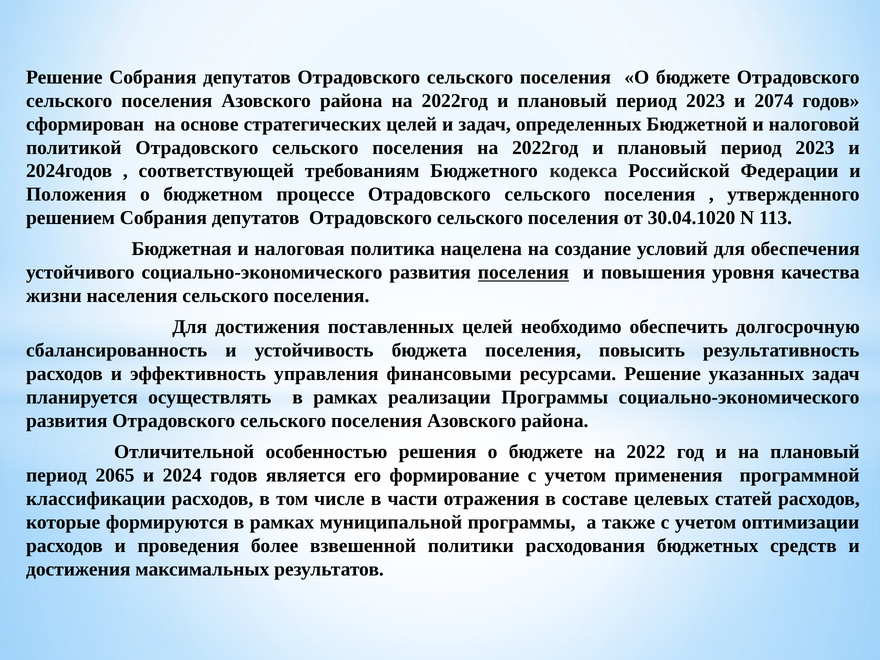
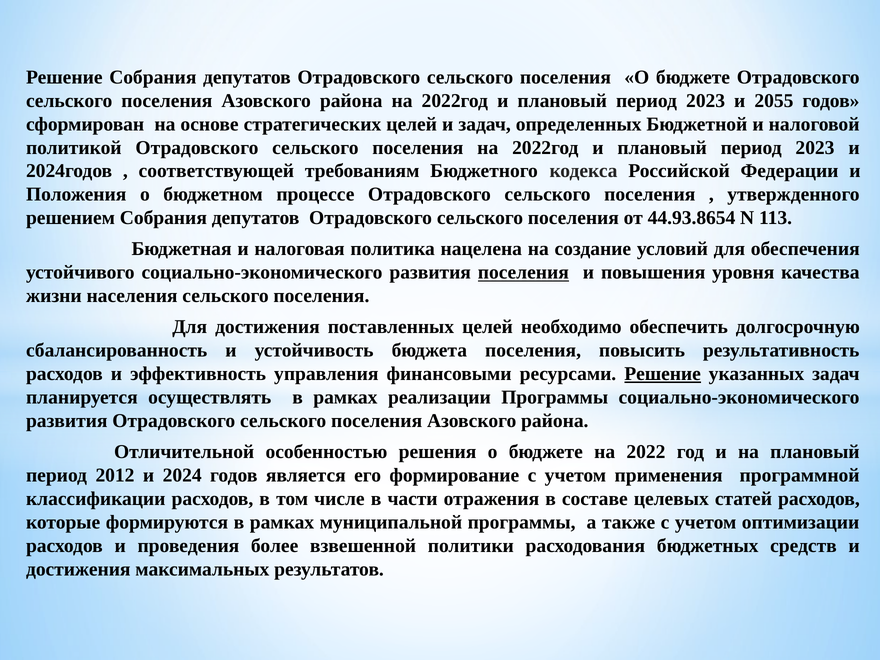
2074: 2074 -> 2055
30.04.1020: 30.04.1020 -> 44.93.8654
Решение at (663, 374) underline: none -> present
2065: 2065 -> 2012
